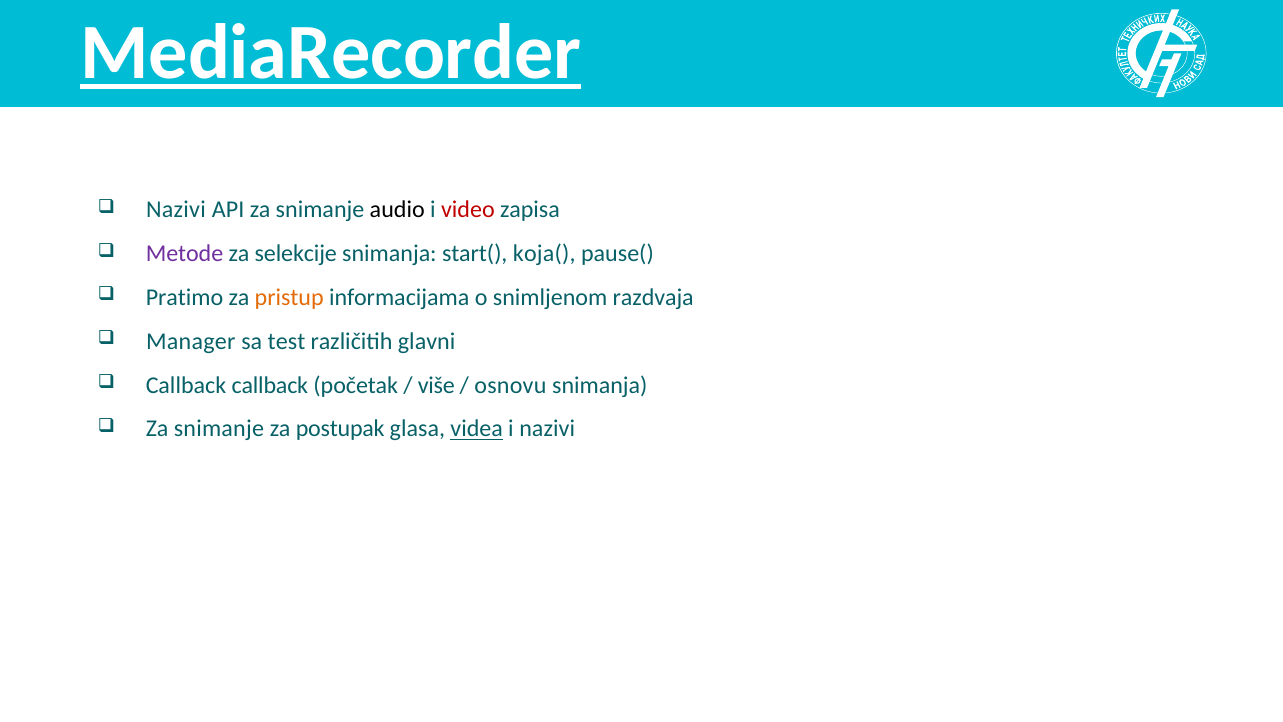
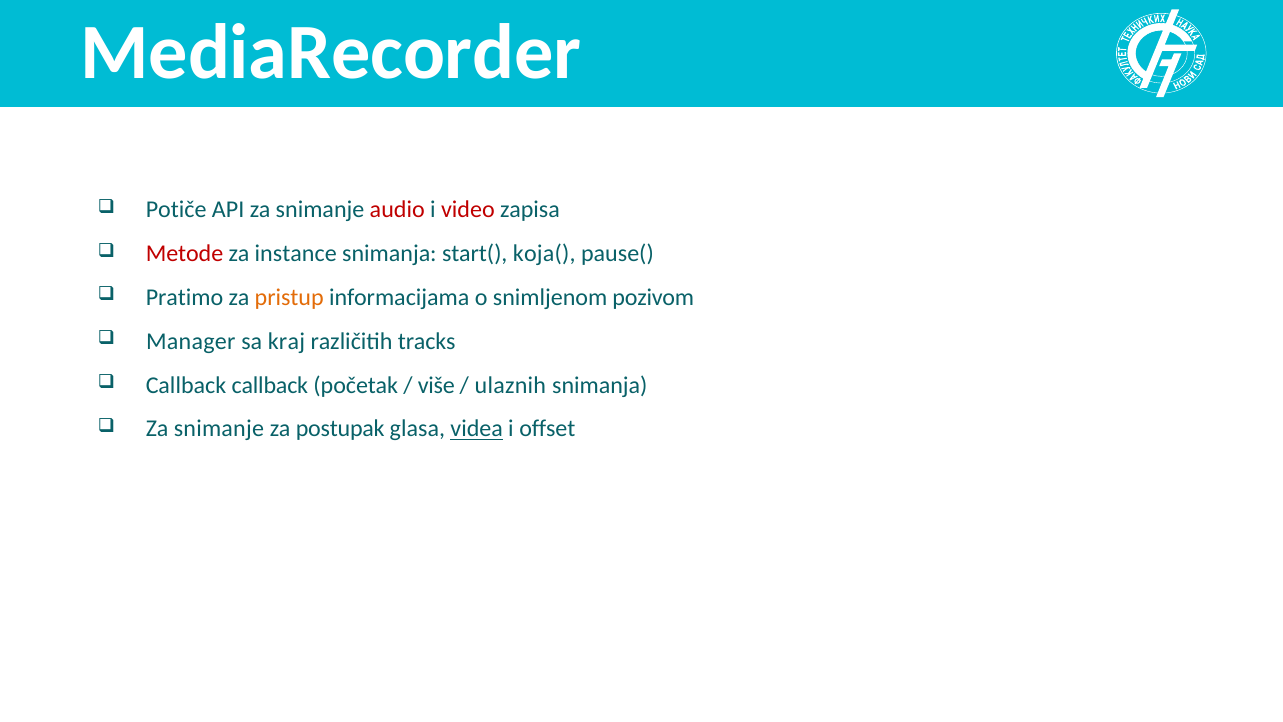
MediaRecorder underline: present -> none
Nazivi at (176, 210): Nazivi -> Potiče
audio colour: black -> red
Metode colour: purple -> red
selekcije: selekcije -> instance
razdvaja: razdvaja -> pozivom
test: test -> kraj
glavni: glavni -> tracks
osnovu: osnovu -> ulaznih
i nazivi: nazivi -> offset
